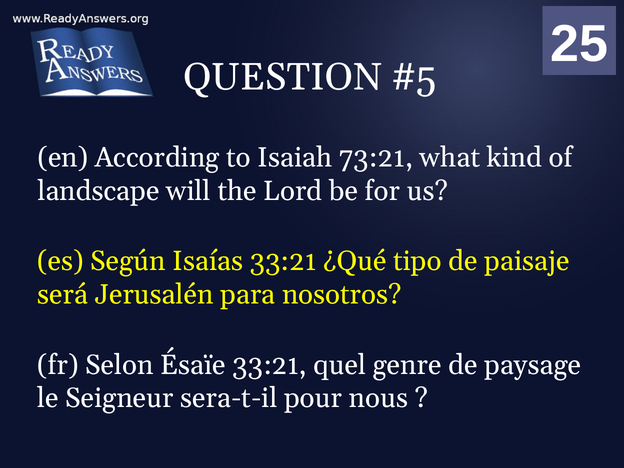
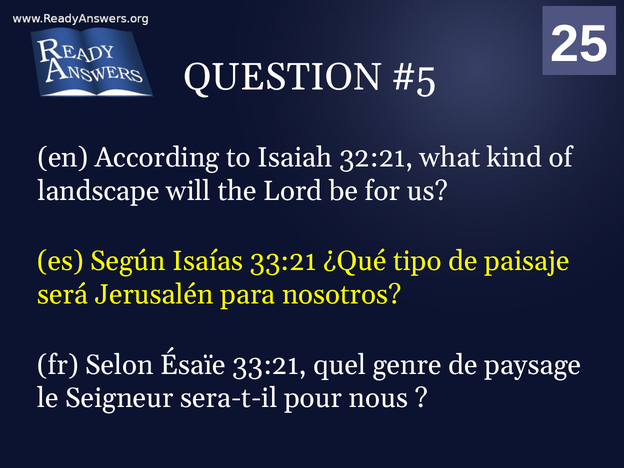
73:21: 73:21 -> 32:21
